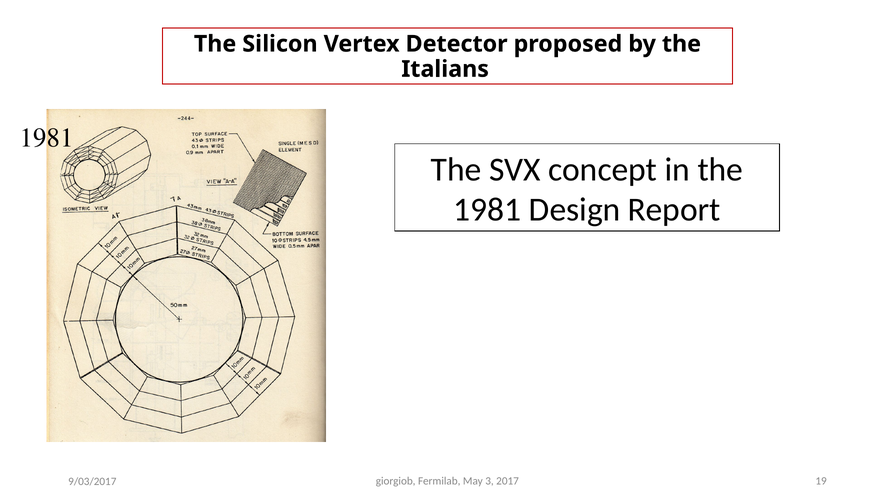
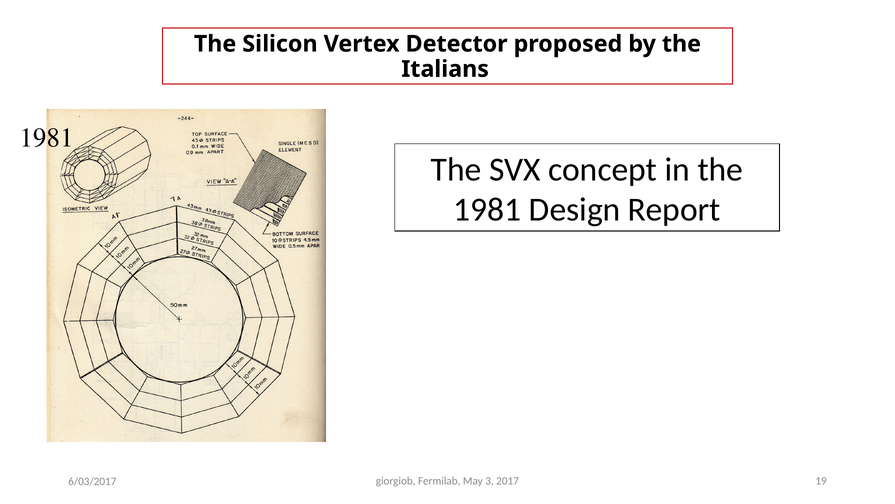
9/03/2017: 9/03/2017 -> 6/03/2017
